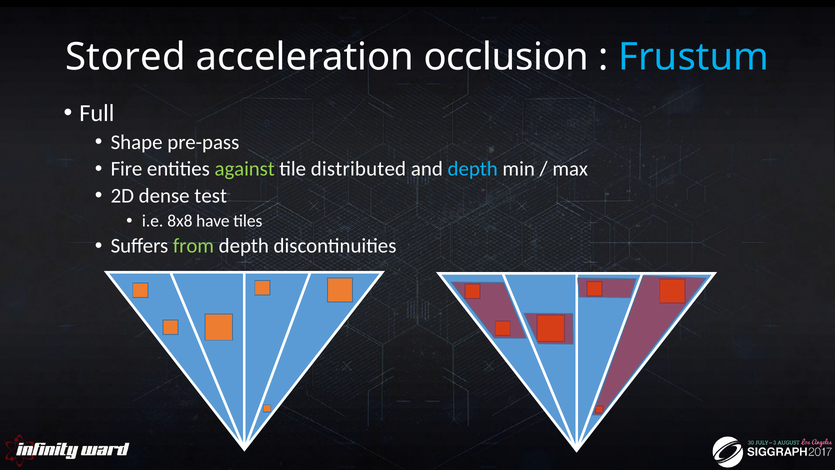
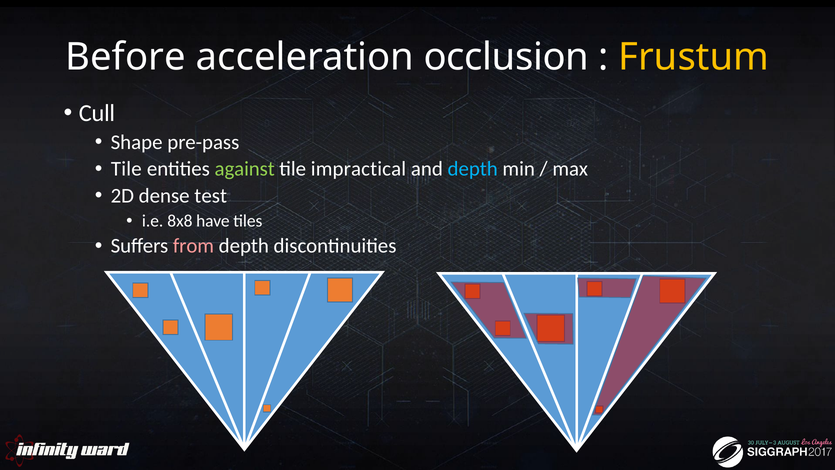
Stored: Stored -> Before
Frustum colour: light blue -> yellow
Full: Full -> Cull
Fire at (126, 169): Fire -> Tile
distributed: distributed -> impractical
from colour: light green -> pink
